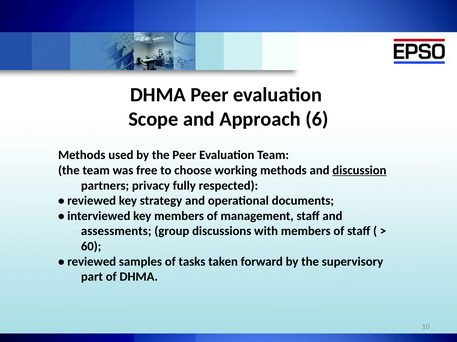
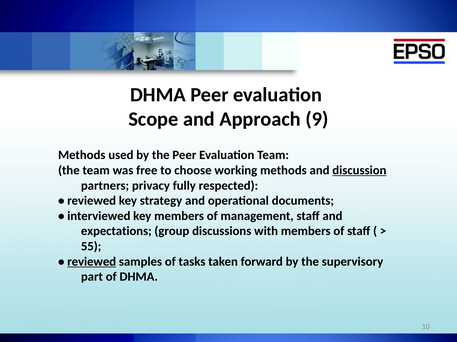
6: 6 -> 9
assessments: assessments -> expectations
60: 60 -> 55
reviewed at (92, 262) underline: none -> present
